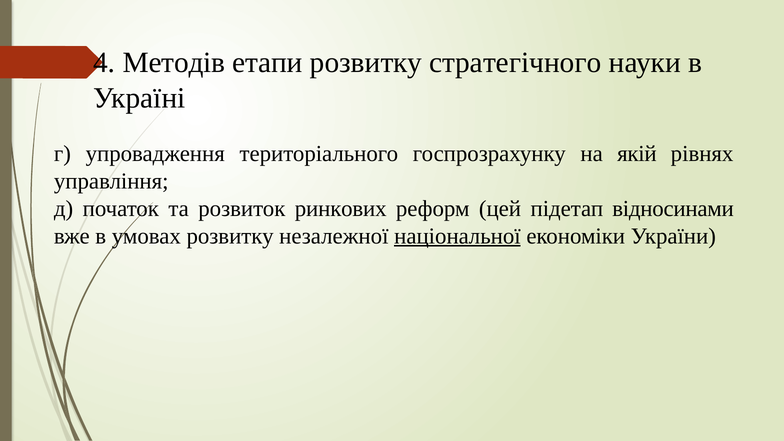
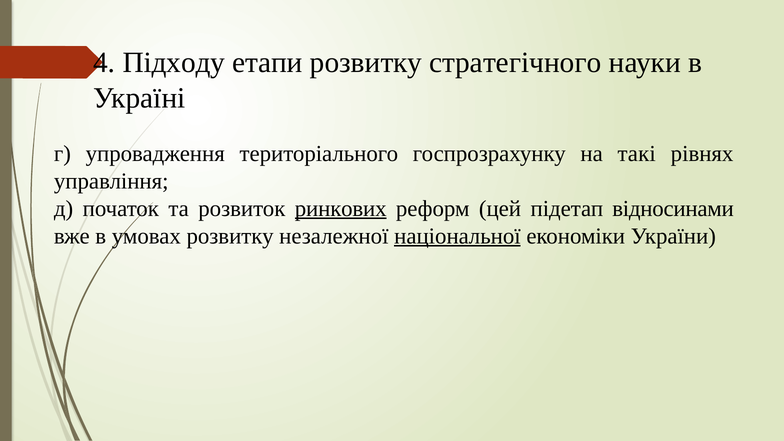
Методів: Методів -> Підходу
якій: якій -> такі
ринкових underline: none -> present
